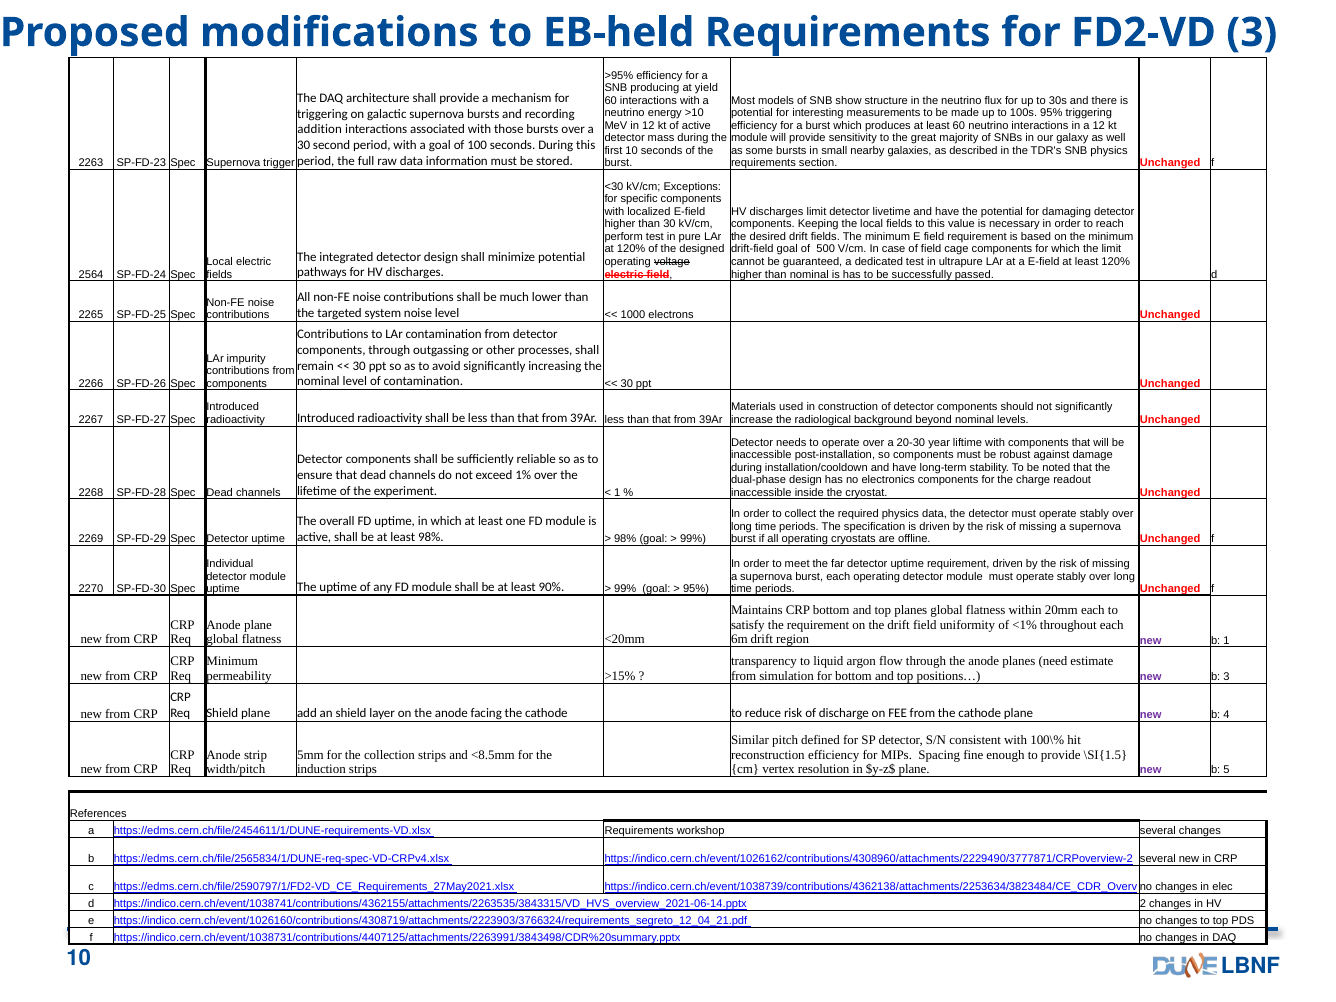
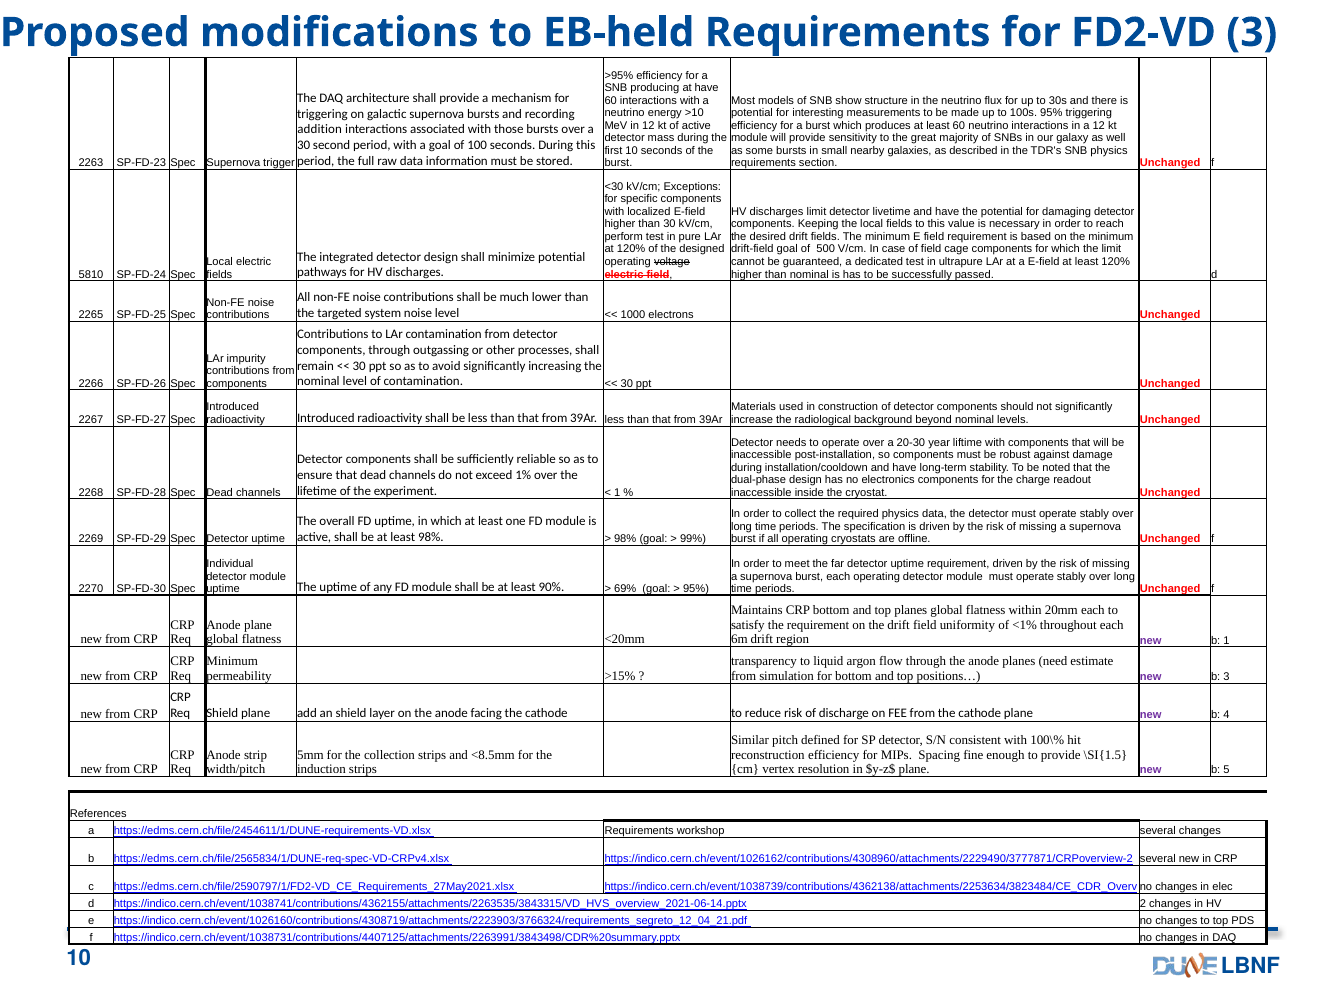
at yield: yield -> have
2564: 2564 -> 5810
99% at (625, 589): 99% -> 69%
